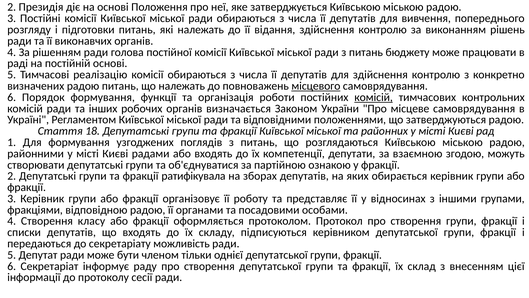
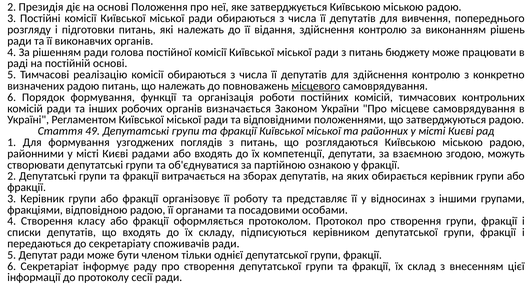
комісій at (374, 97) underline: present -> none
18: 18 -> 49
ратифікувала: ратифікувала -> витрачається
можливість: можливість -> споживачів
